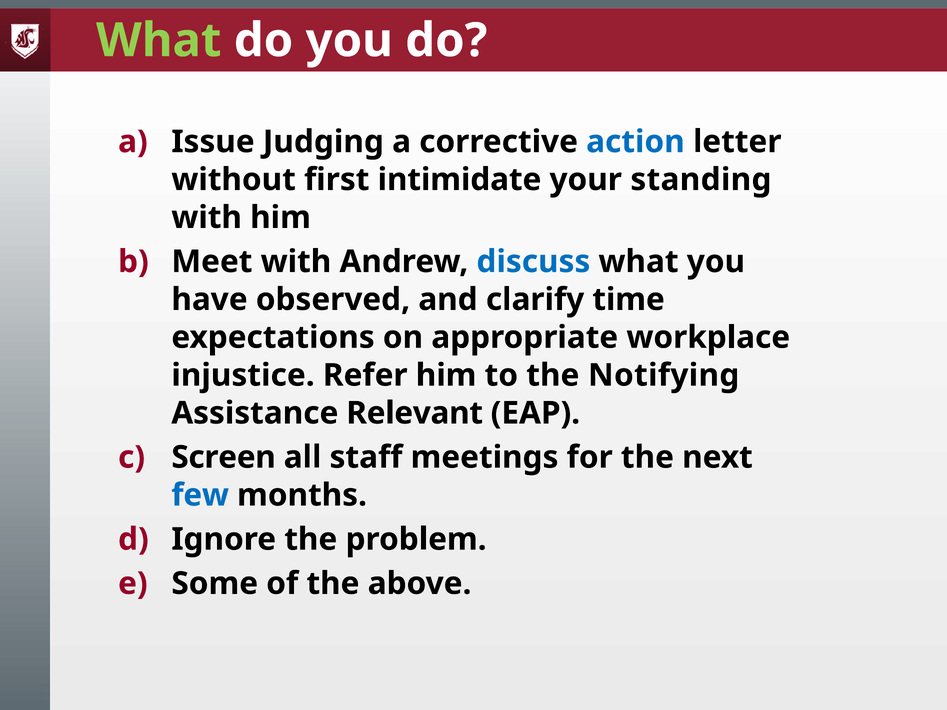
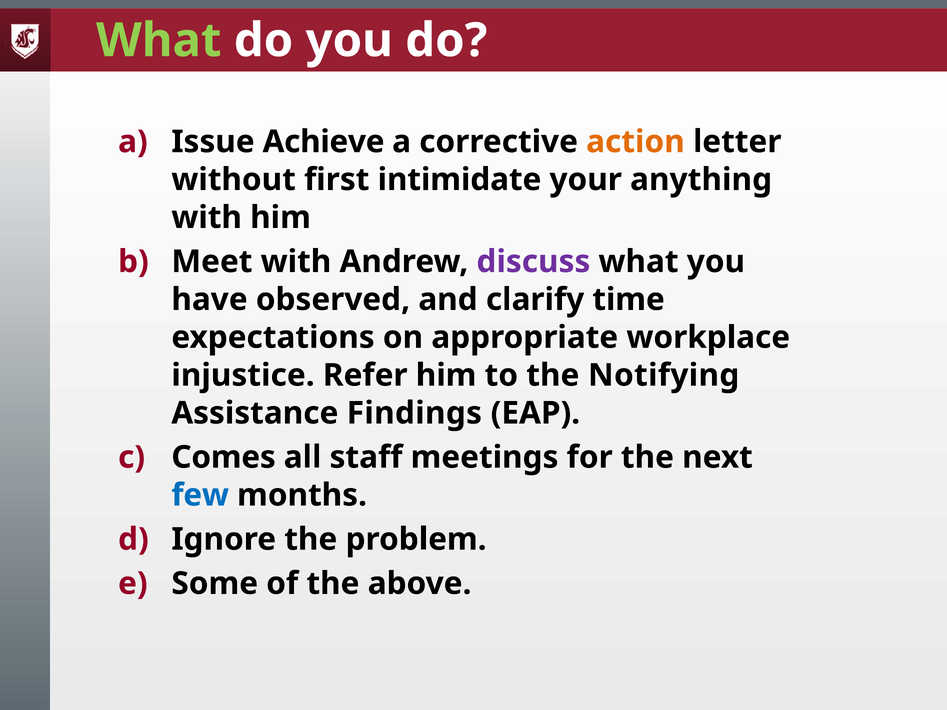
Judging: Judging -> Achieve
action colour: blue -> orange
standing: standing -> anything
discuss colour: blue -> purple
Relevant: Relevant -> Findings
Screen: Screen -> Comes
